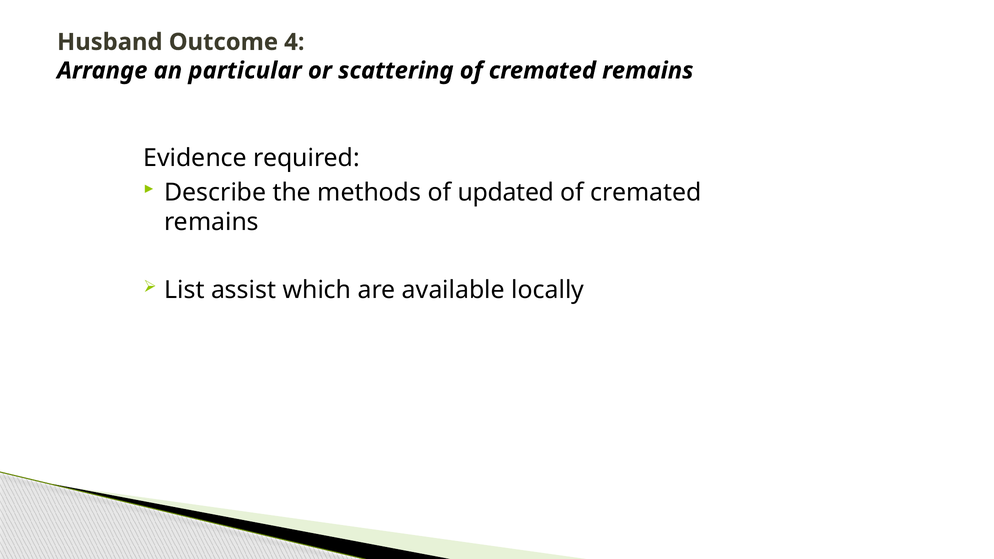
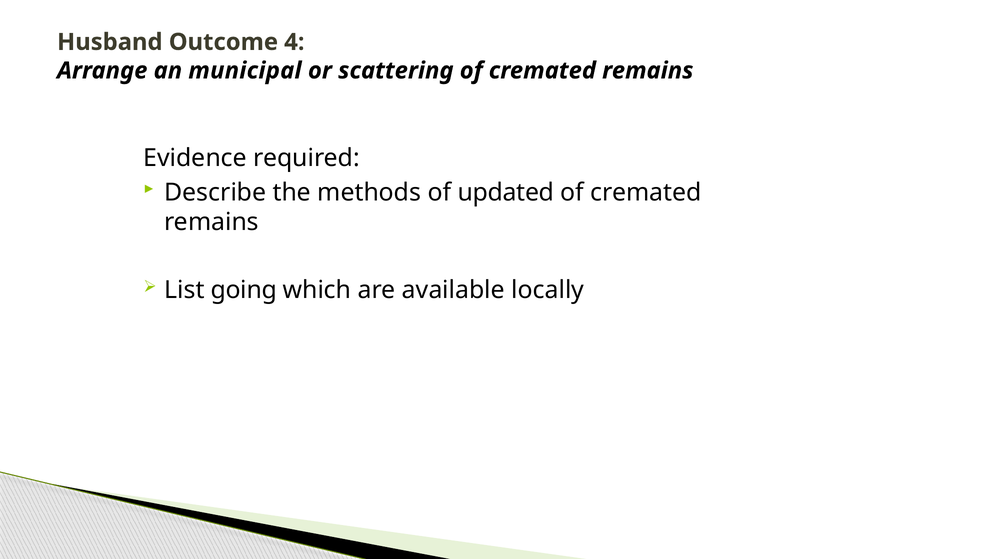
particular: particular -> municipal
assist: assist -> going
